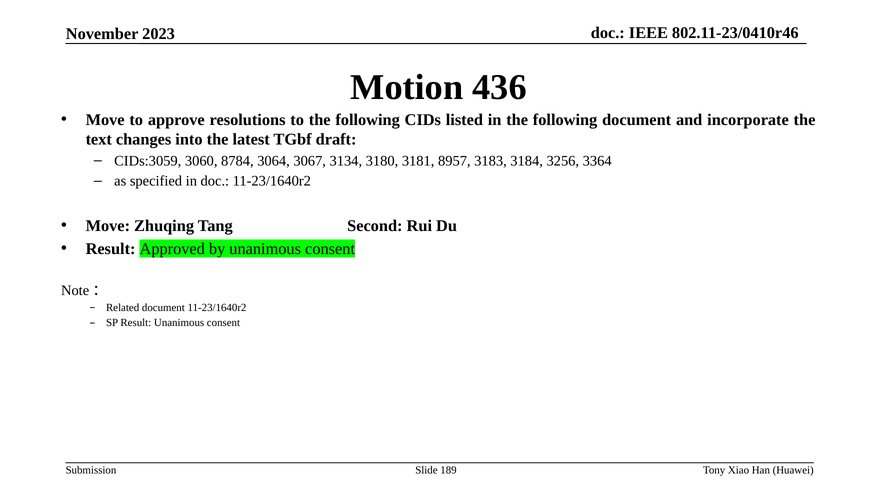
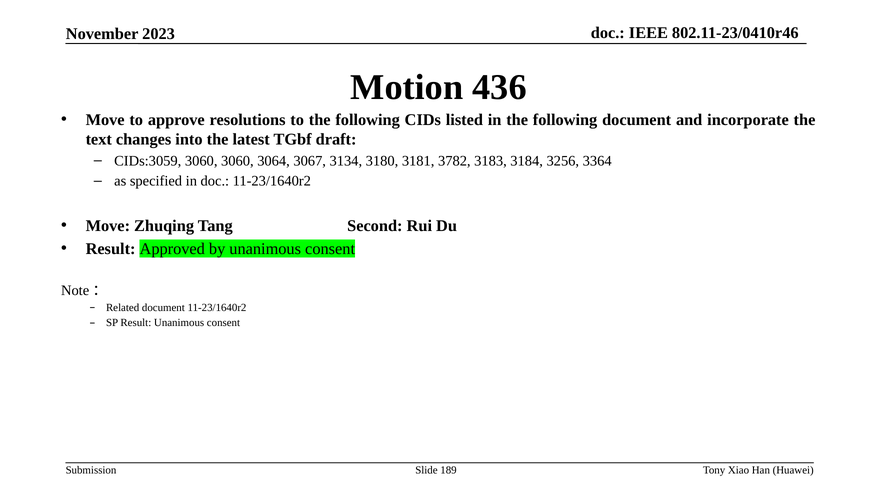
3060 8784: 8784 -> 3060
8957: 8957 -> 3782
